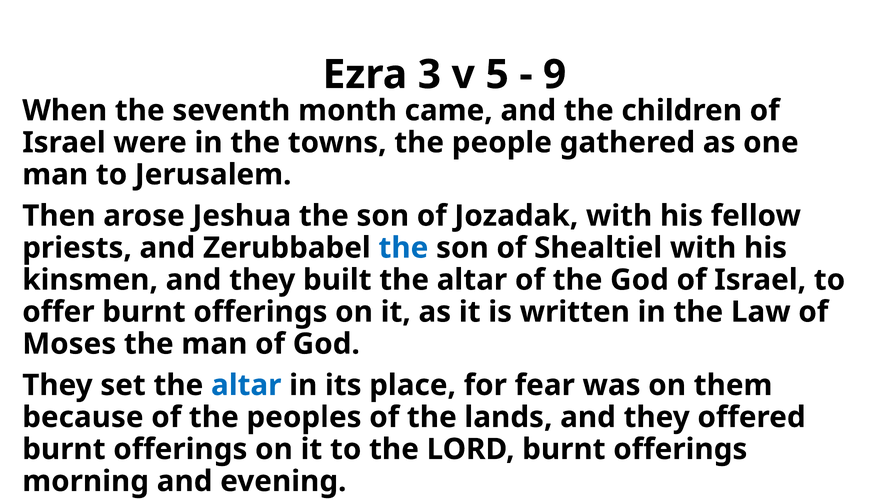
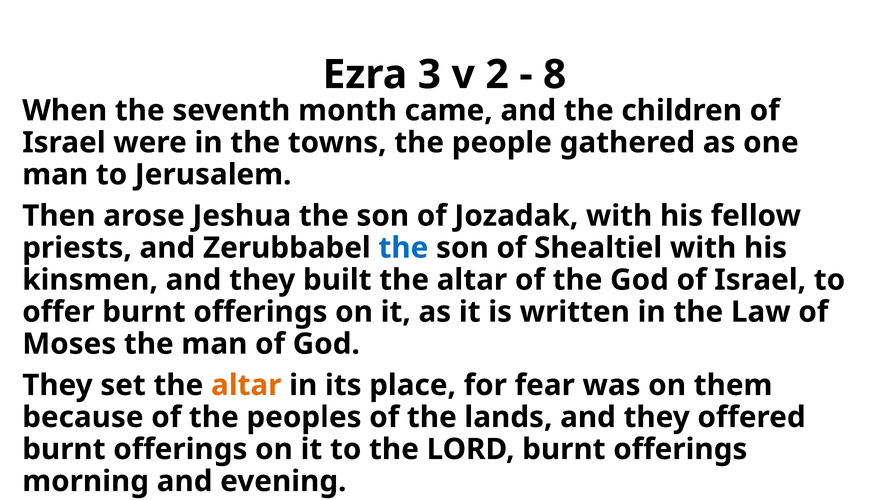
5: 5 -> 2
9: 9 -> 8
altar at (246, 385) colour: blue -> orange
